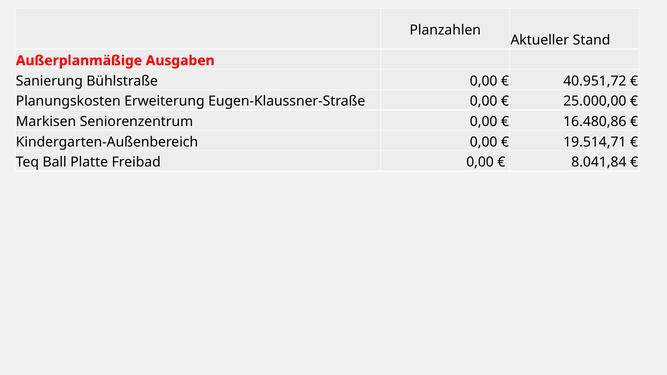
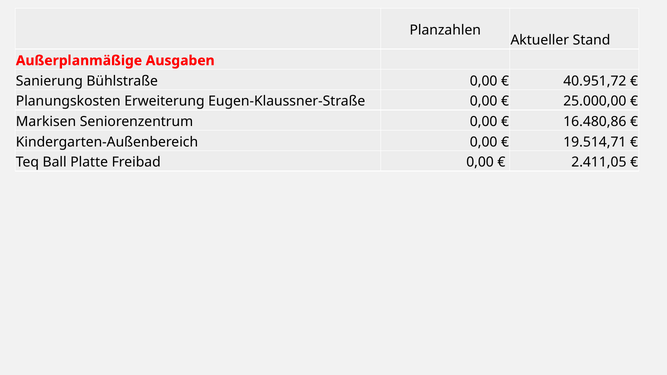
8.041,84: 8.041,84 -> 2.411,05
